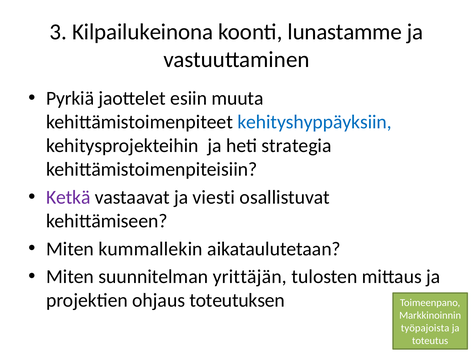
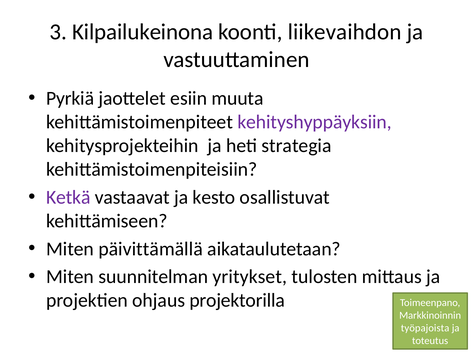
lunastamme: lunastamme -> liikevaihdon
kehityshyppäyksiin colour: blue -> purple
viesti: viesti -> kesto
kummallekin: kummallekin -> päivittämällä
yrittäjän: yrittäjän -> yritykset
toteutuksen: toteutuksen -> projektorilla
